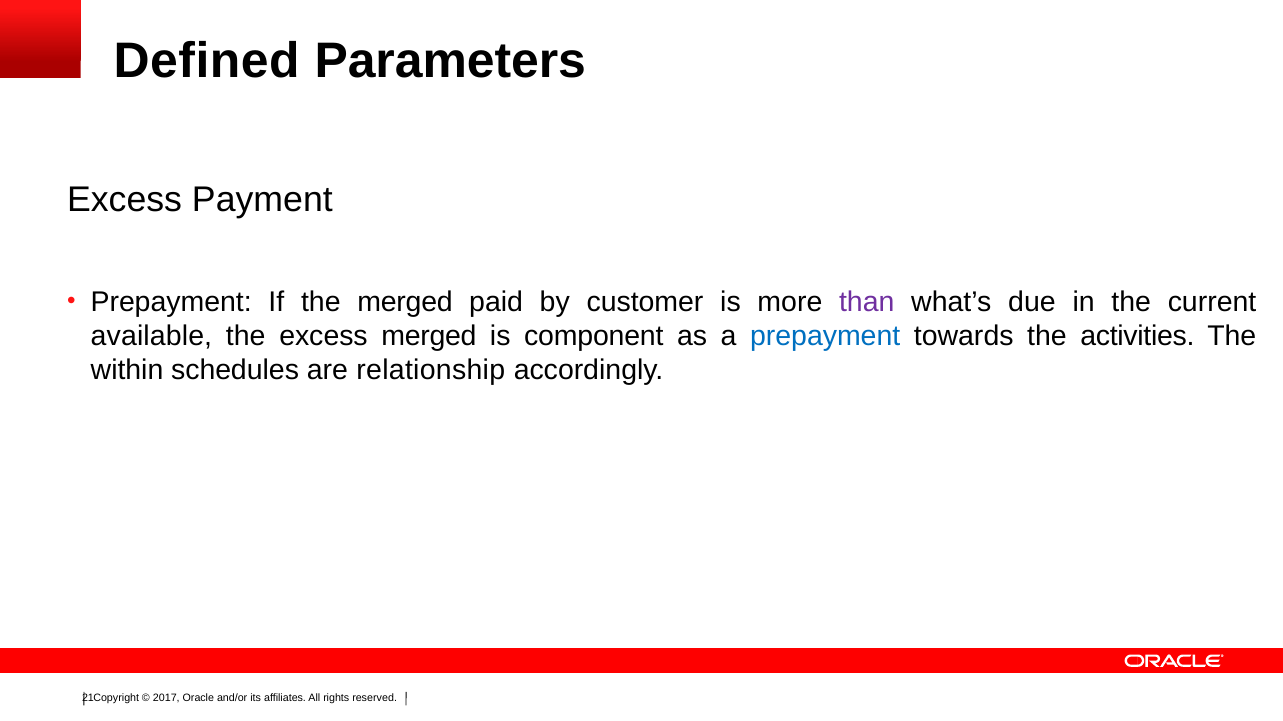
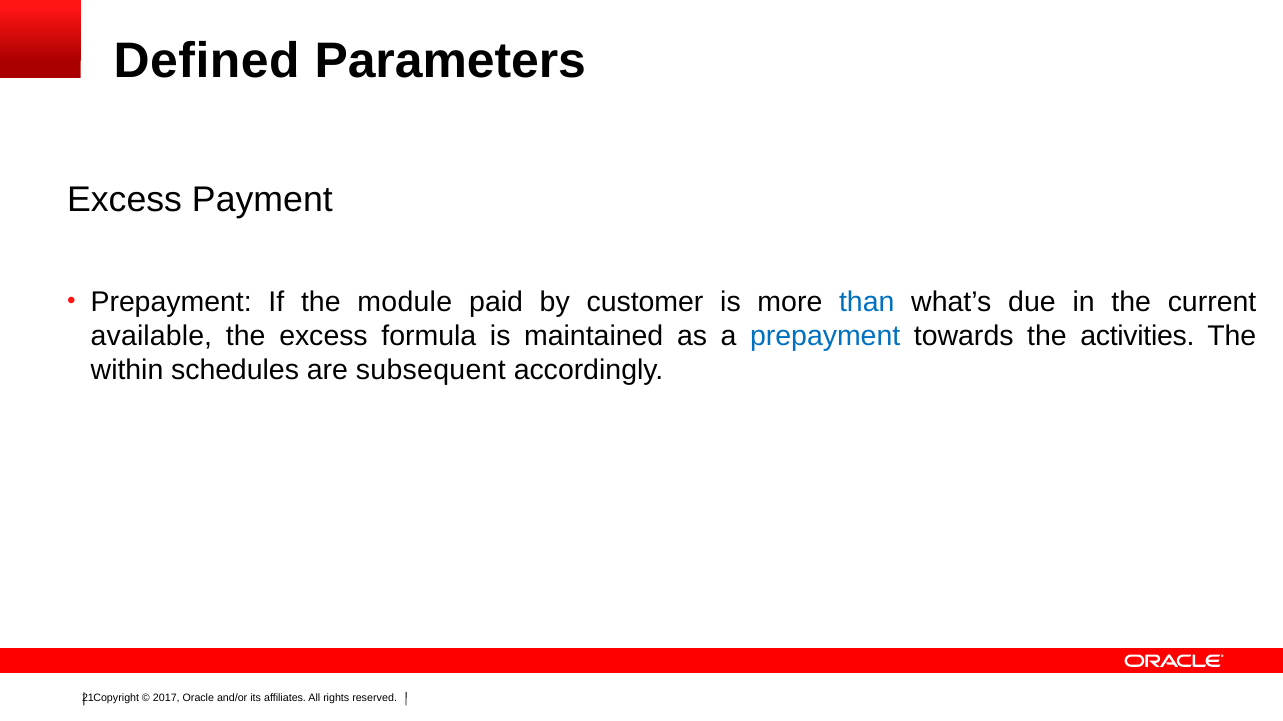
the merged: merged -> module
than colour: purple -> blue
excess merged: merged -> formula
component: component -> maintained
relationship: relationship -> subsequent
